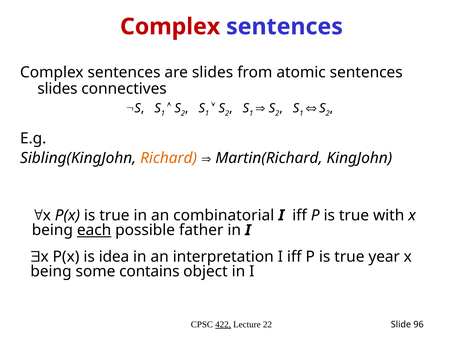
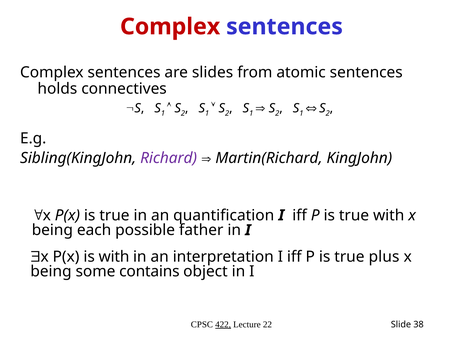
slides at (57, 89): slides -> holds
Richard colour: orange -> purple
combinatorial: combinatorial -> quantification
each underline: present -> none
is idea: idea -> with
year: year -> plus
96: 96 -> 38
